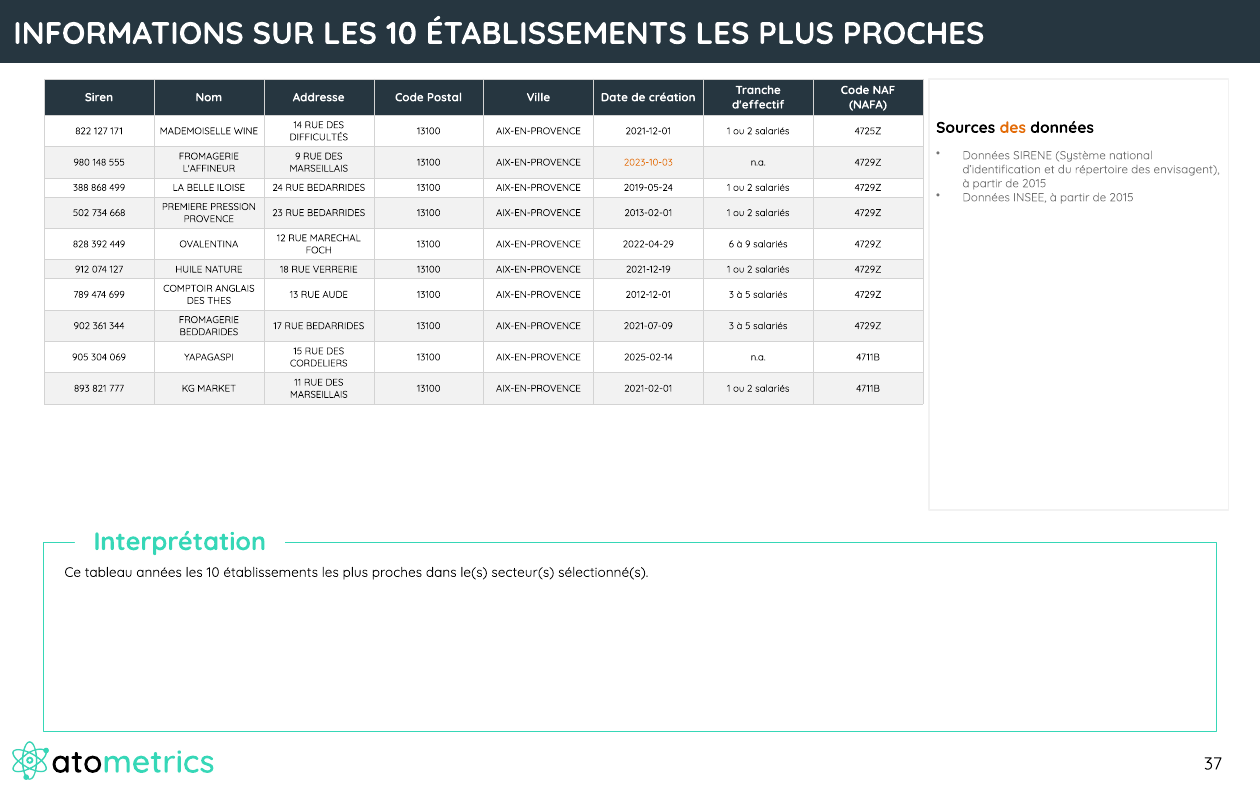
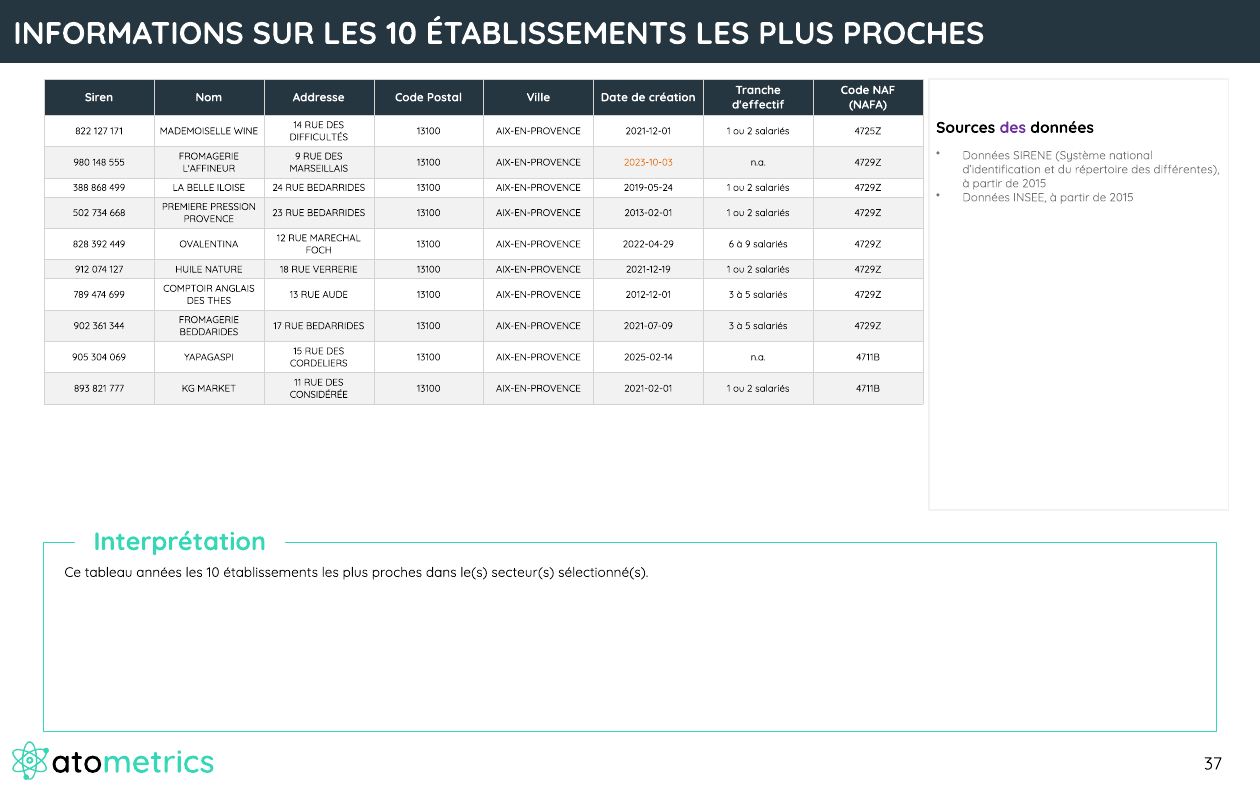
des at (1013, 128) colour: orange -> purple
envisagent: envisagent -> différentes
MARSEILLAIS at (319, 394): MARSEILLAIS -> CONSIDÉRÉE
